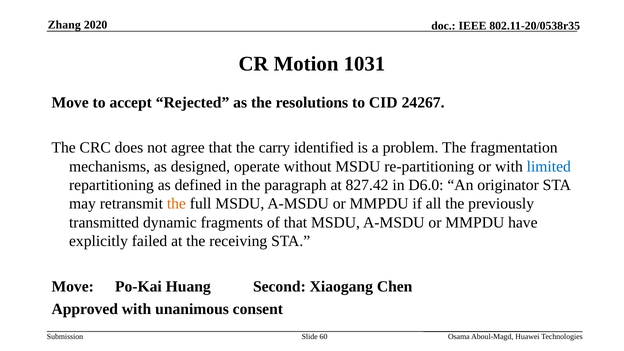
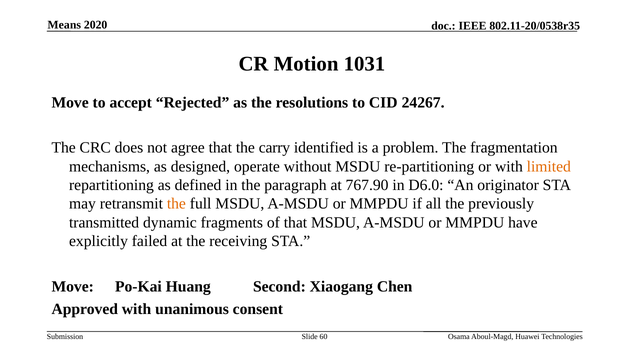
Zhang: Zhang -> Means
limited colour: blue -> orange
827.42: 827.42 -> 767.90
